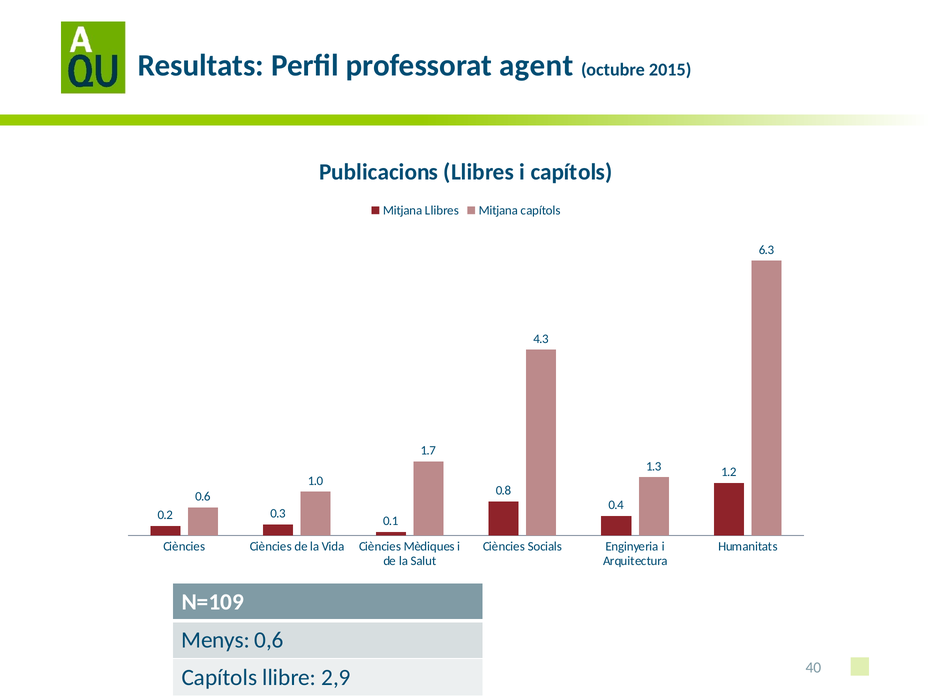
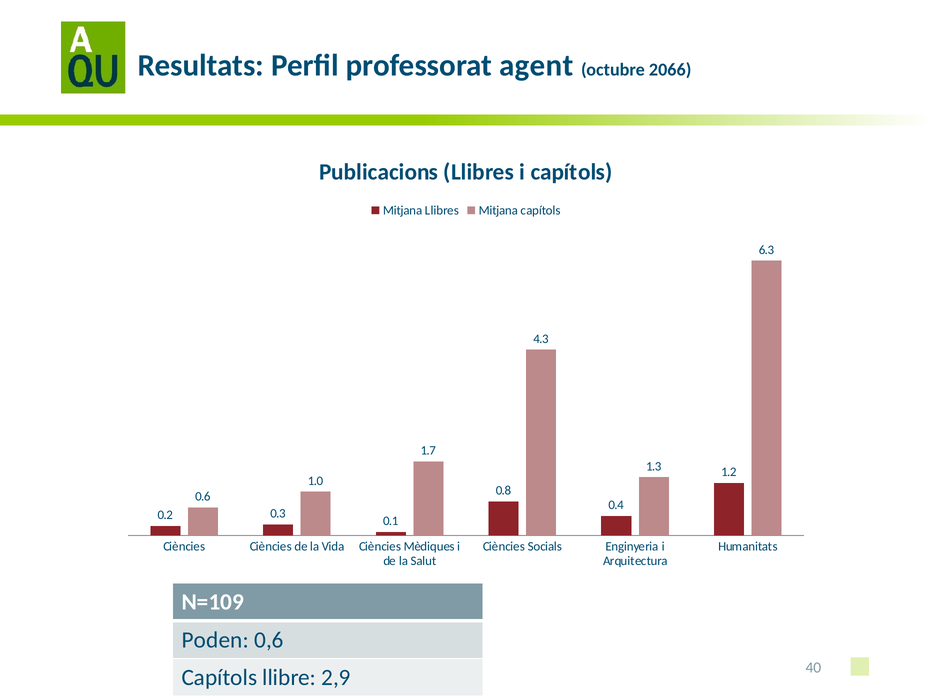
2015: 2015 -> 2066
Menys: Menys -> Poden
